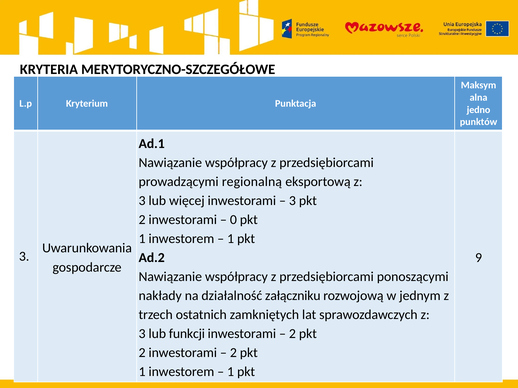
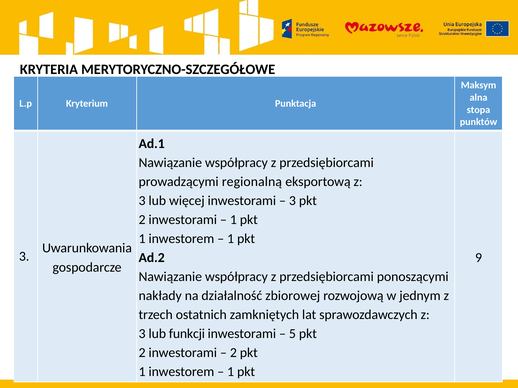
jedno: jedno -> stopa
0 at (233, 220): 0 -> 1
załączniku: załączniku -> zbiorowej
2 at (292, 334): 2 -> 5
